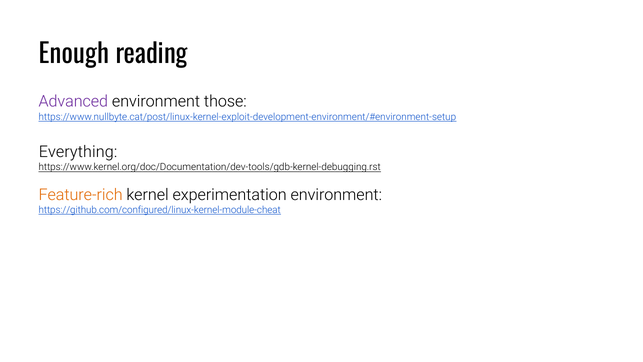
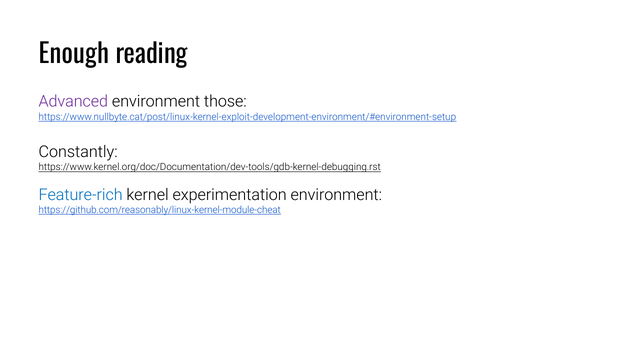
Everything: Everything -> Constantly
Feature-rich colour: orange -> blue
https://github.com/configured/linux-kernel-module-cheat: https://github.com/configured/linux-kernel-module-cheat -> https://github.com/reasonably/linux-kernel-module-cheat
